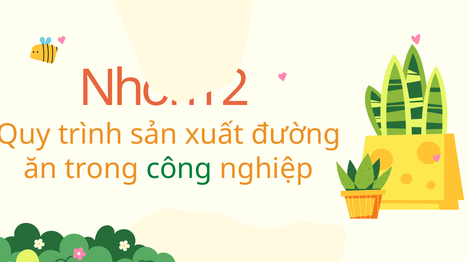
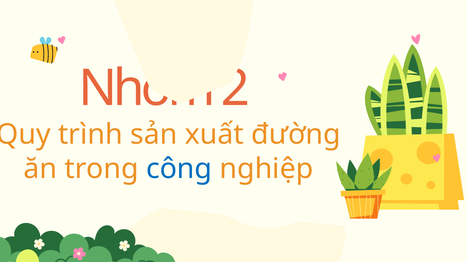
công colour: green -> blue
